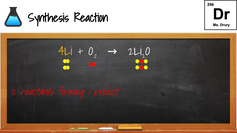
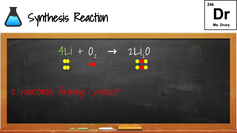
4Li colour: yellow -> light green
